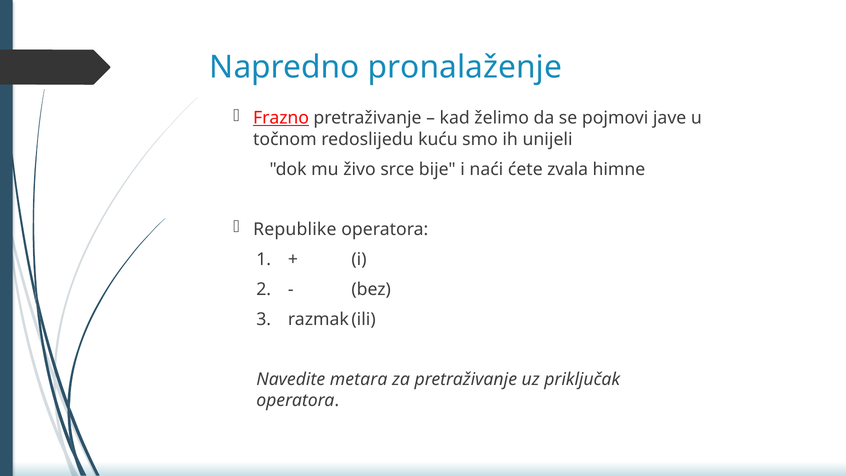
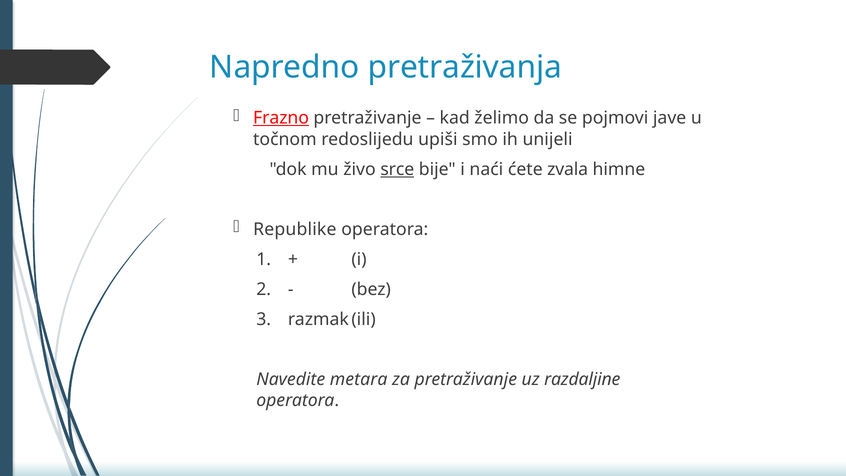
pronalaženje: pronalaženje -> pretraživanja
kuću: kuću -> upiši
srce underline: none -> present
priključak: priključak -> razdaljine
